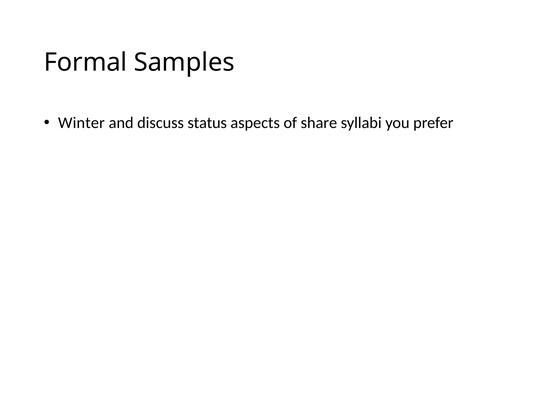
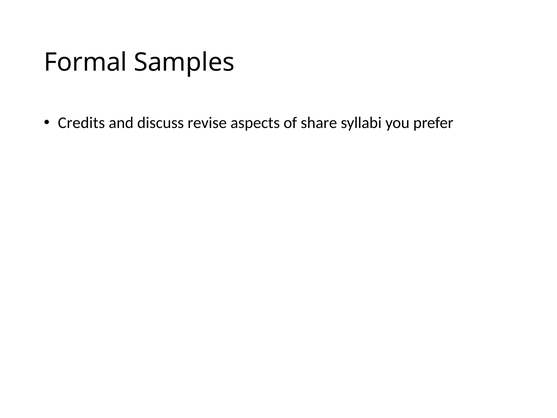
Winter: Winter -> Credits
status: status -> revise
